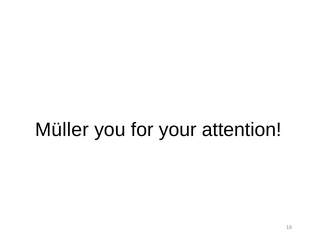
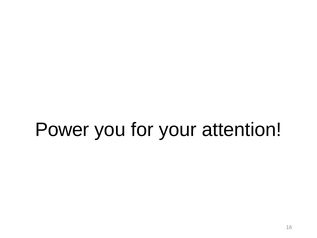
Müller: Müller -> Power
